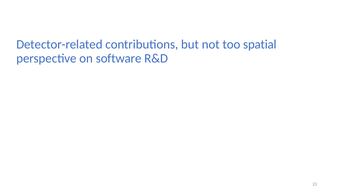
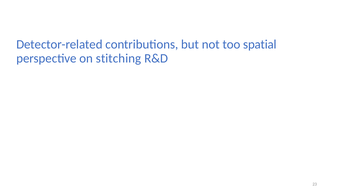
software: software -> stitching
